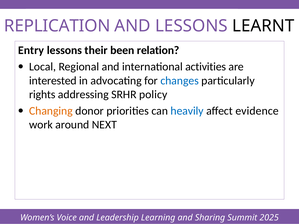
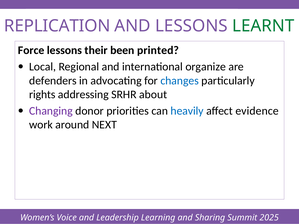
LEARNT colour: black -> green
Entry: Entry -> Force
relation: relation -> printed
activities: activities -> organize
interested: interested -> defenders
policy: policy -> about
Changing colour: orange -> purple
